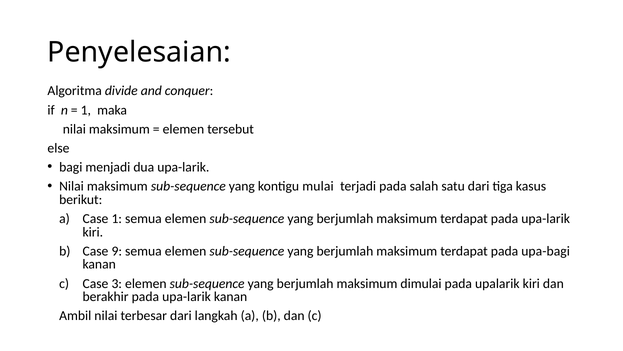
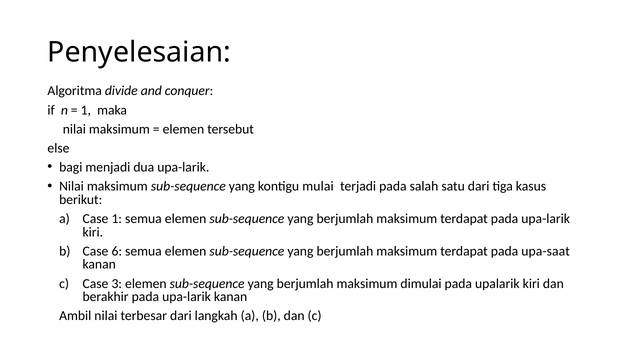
9: 9 -> 6
upa-bagi: upa-bagi -> upa-saat
